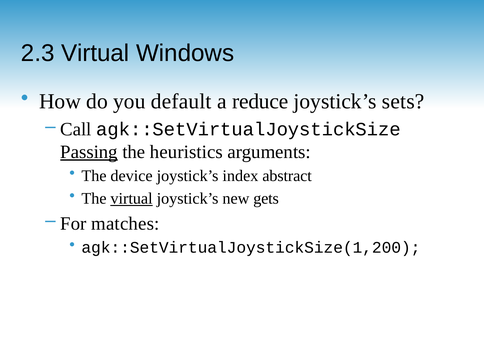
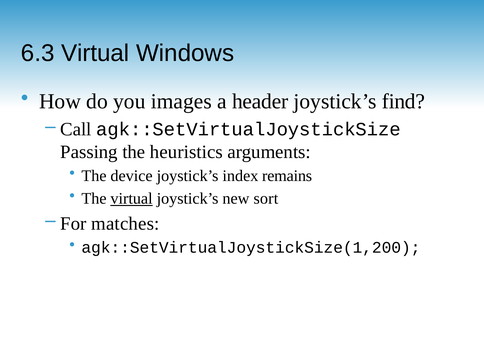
2.3: 2.3 -> 6.3
default: default -> images
reduce: reduce -> header
sets: sets -> find
Passing underline: present -> none
abstract: abstract -> remains
gets: gets -> sort
